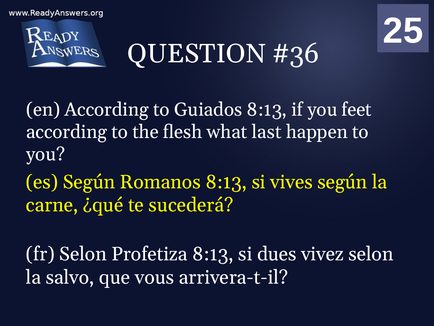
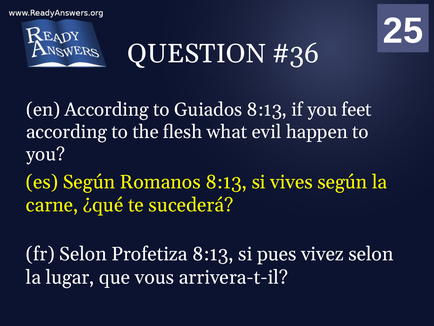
last: last -> evil
dues: dues -> pues
salvo: salvo -> lugar
